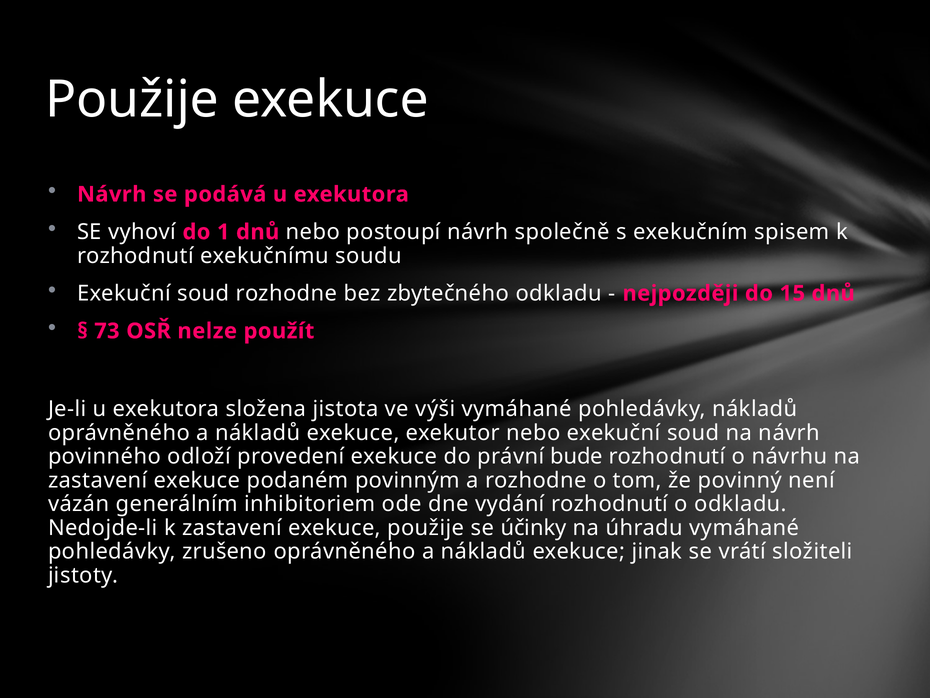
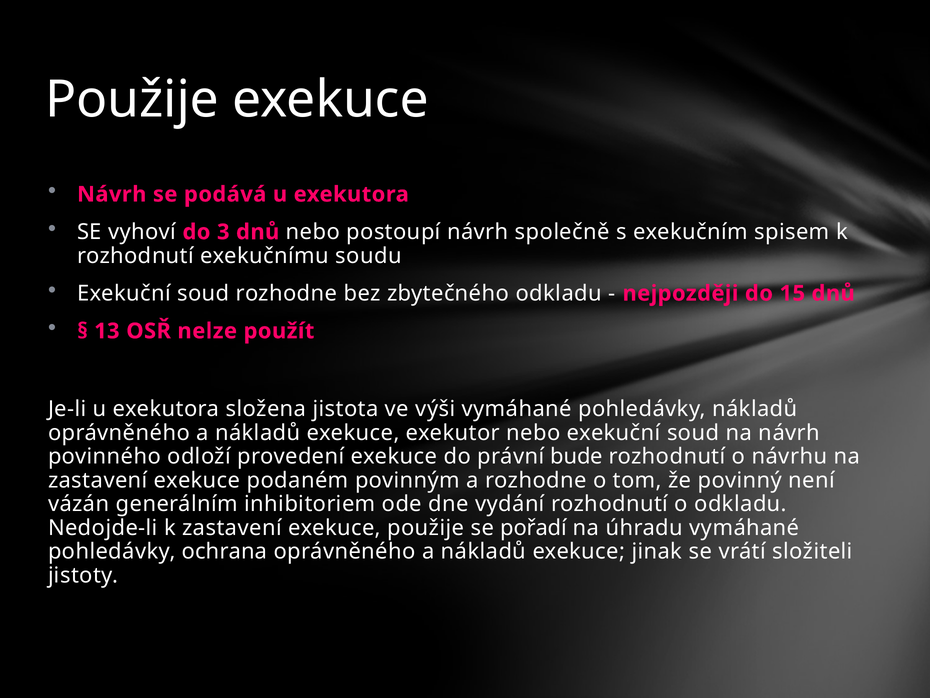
1: 1 -> 3
73: 73 -> 13
účinky: účinky -> pořadí
zrušeno: zrušeno -> ochrana
